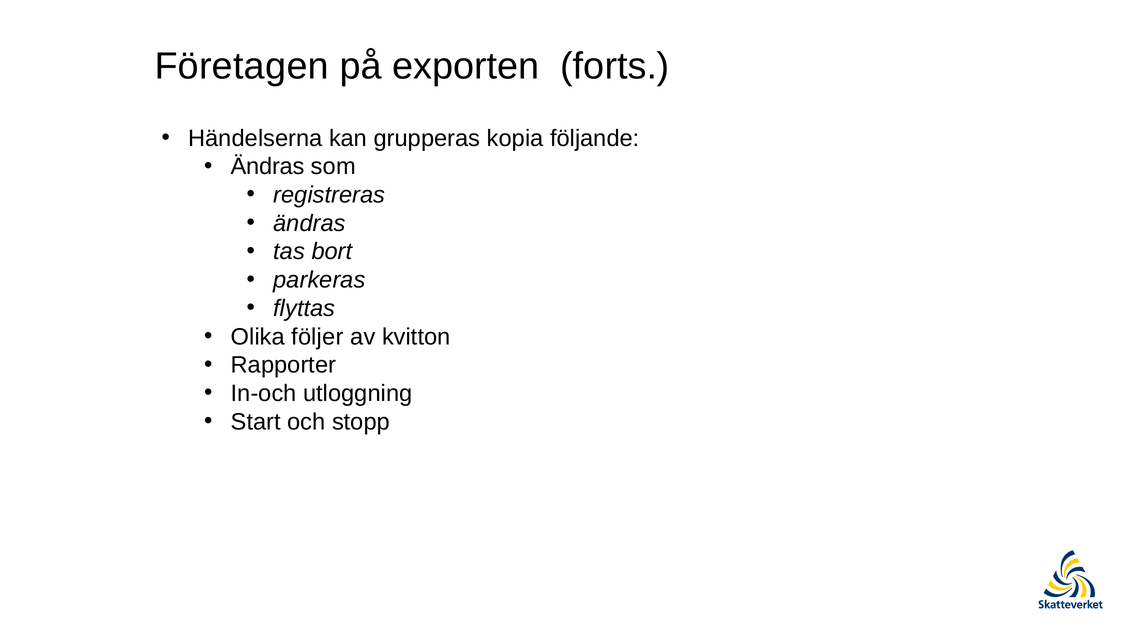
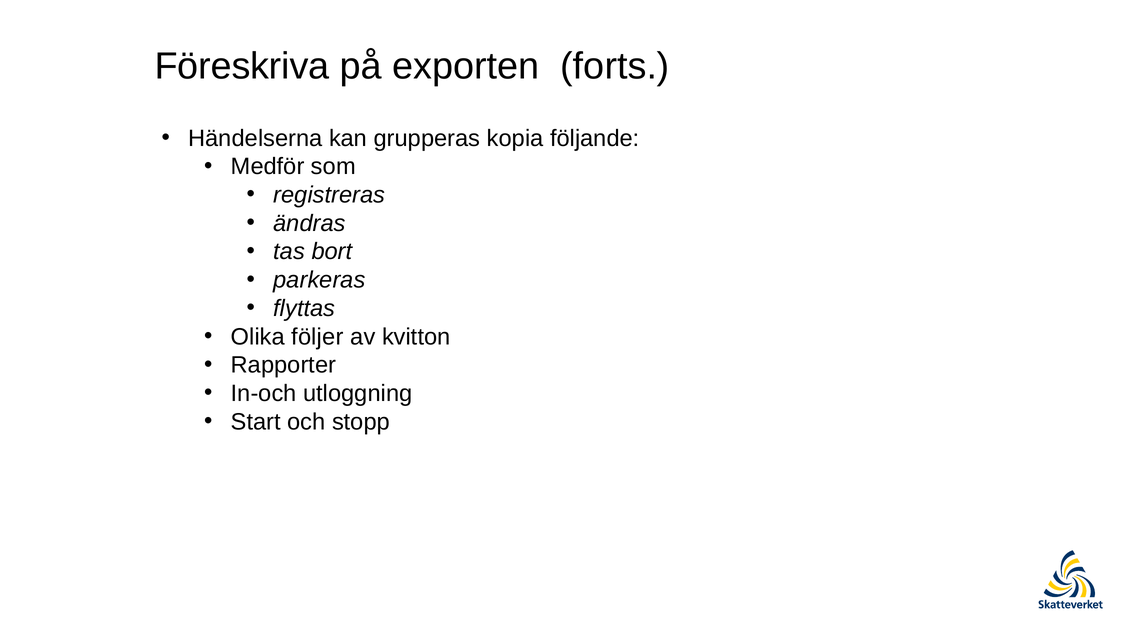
Företagen: Företagen -> Föreskriva
Ändras at (268, 167): Ändras -> Medför
